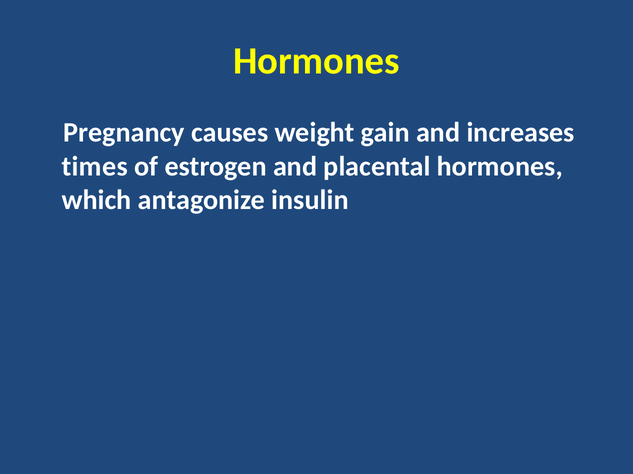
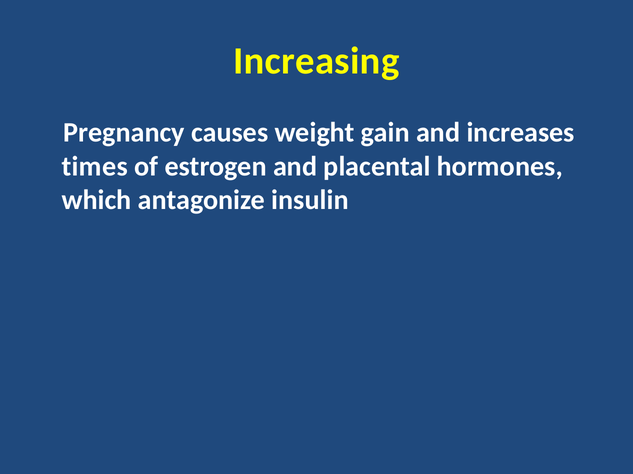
Hormones at (316, 61): Hormones -> Increasing
